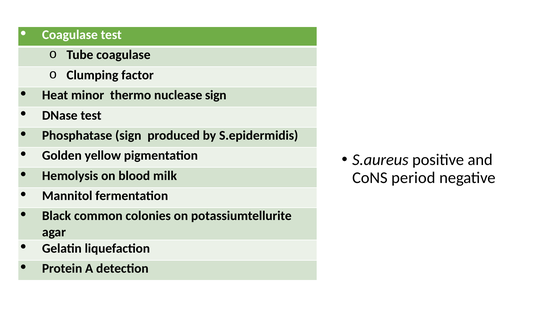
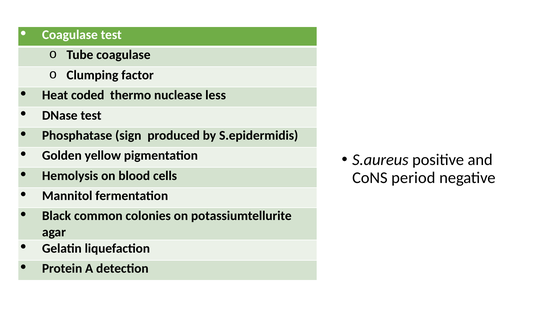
minor: minor -> coded
nuclease sign: sign -> less
milk: milk -> cells
